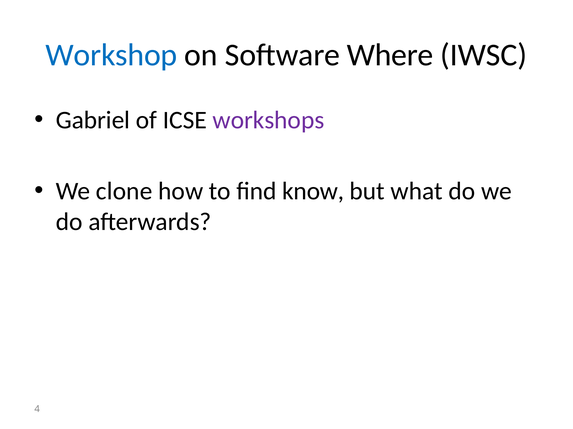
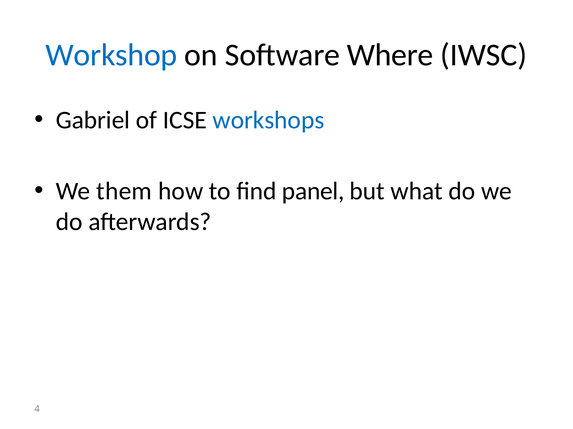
workshops colour: purple -> blue
clone: clone -> them
know: know -> panel
